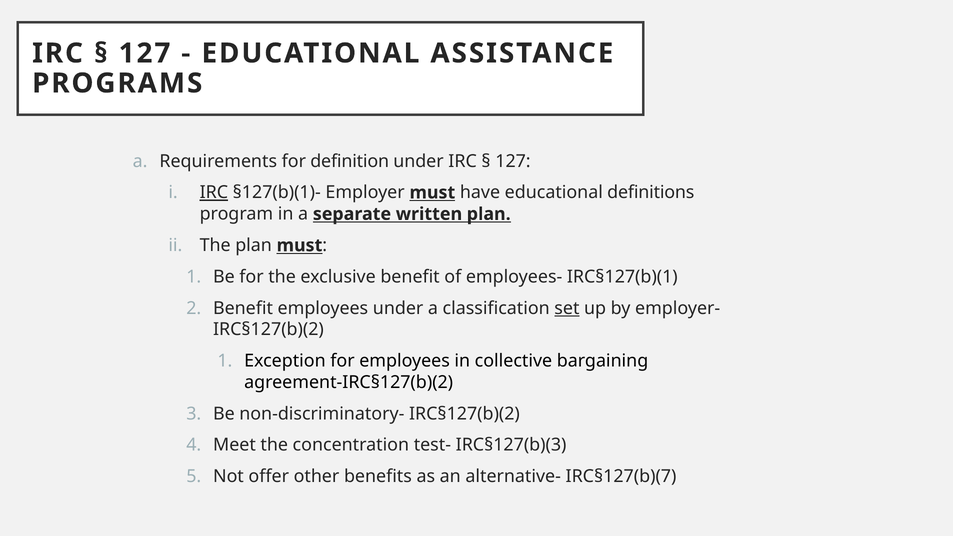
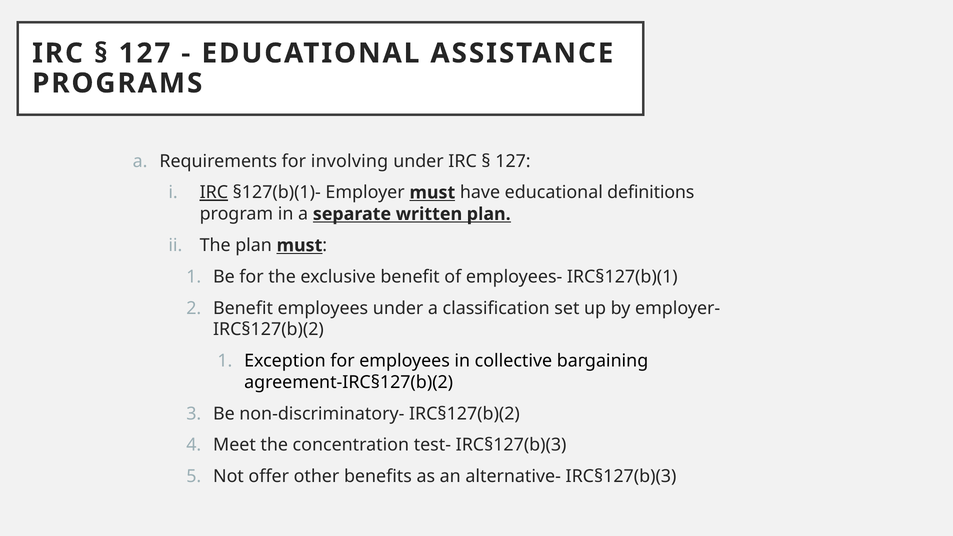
definition: definition -> involving
set underline: present -> none
alternative- IRC§127(b)(7: IRC§127(b)(7 -> IRC§127(b)(3
